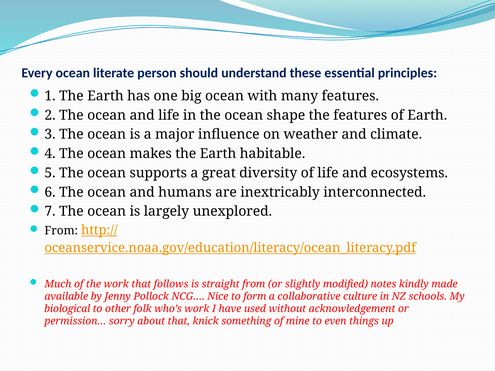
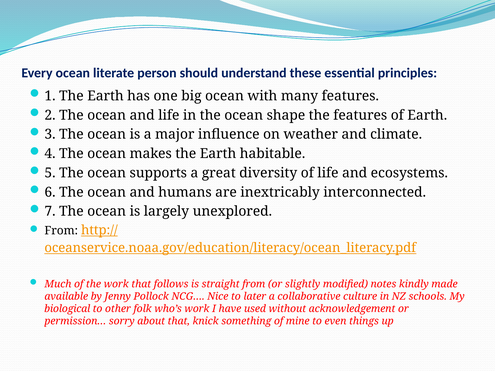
form: form -> later
